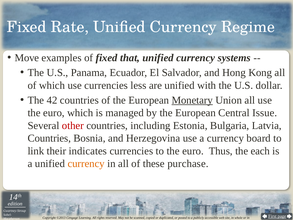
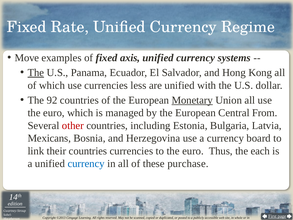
that: that -> axis
The at (36, 73) underline: none -> present
42: 42 -> 92
Issue: Issue -> From
Countries at (49, 138): Countries -> Mexicans
their indicates: indicates -> countries
currency at (86, 163) colour: orange -> blue
